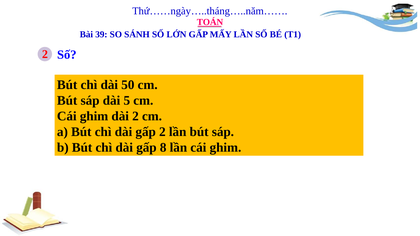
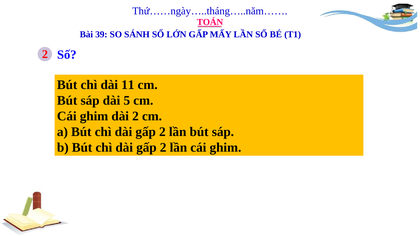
50: 50 -> 11
8 at (163, 148): 8 -> 2
